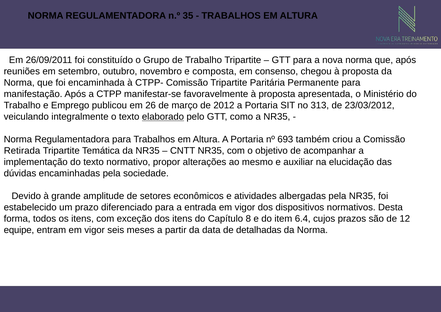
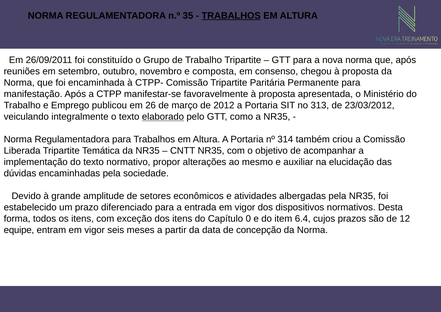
TRABALHOS at (231, 16) underline: none -> present
693: 693 -> 314
Retirada: Retirada -> Liberada
8: 8 -> 0
detalhadas: detalhadas -> concepção
